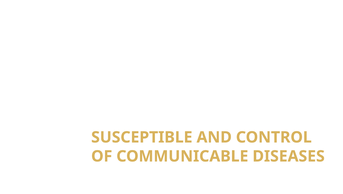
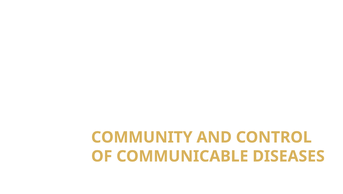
SUSCEPTIBLE: SUSCEPTIBLE -> COMMUNITY
